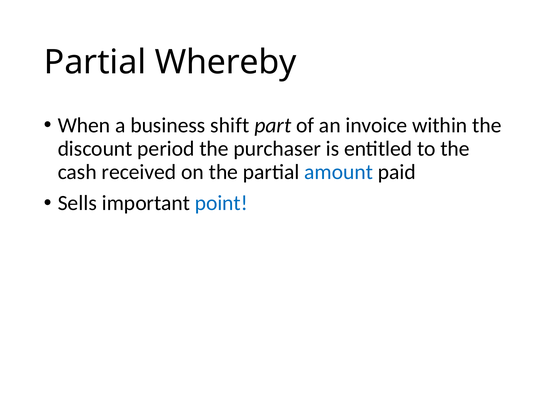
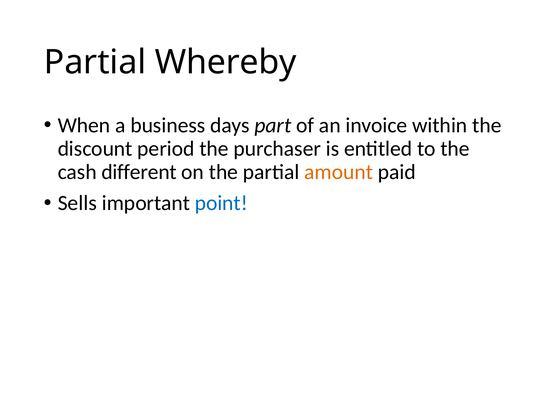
shift: shift -> days
received: received -> different
amount colour: blue -> orange
